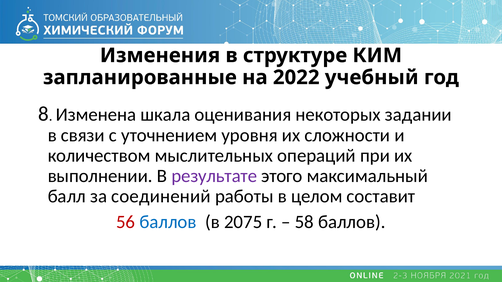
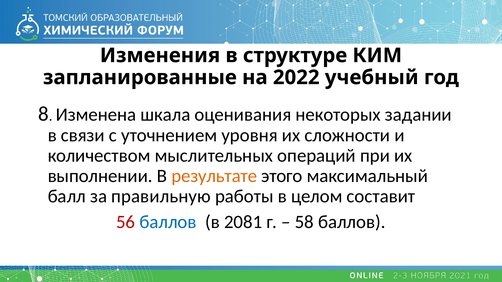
результате colour: purple -> orange
соединений: соединений -> правильную
2075: 2075 -> 2081
